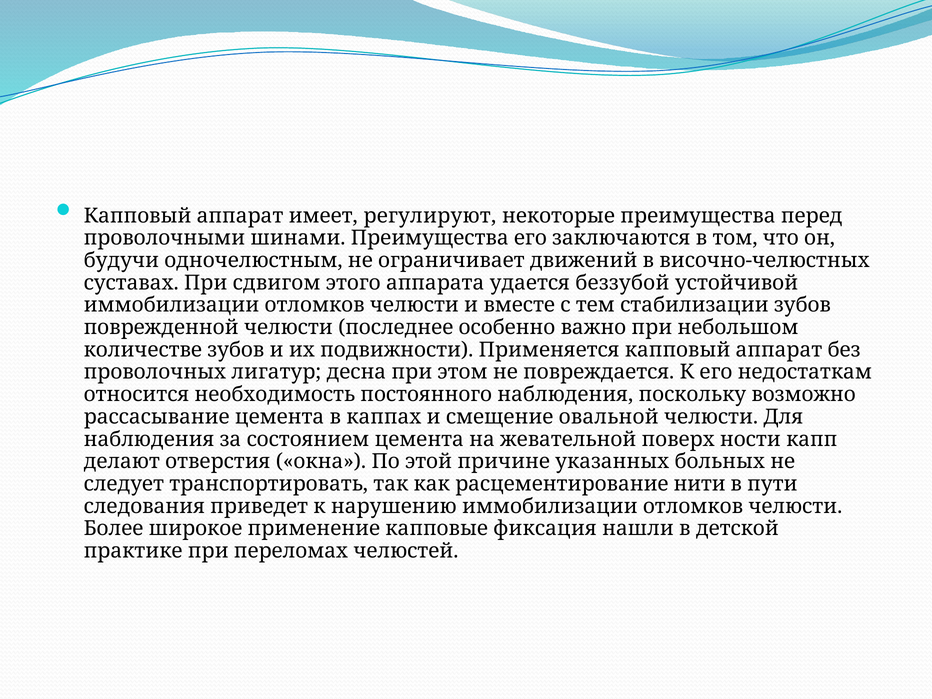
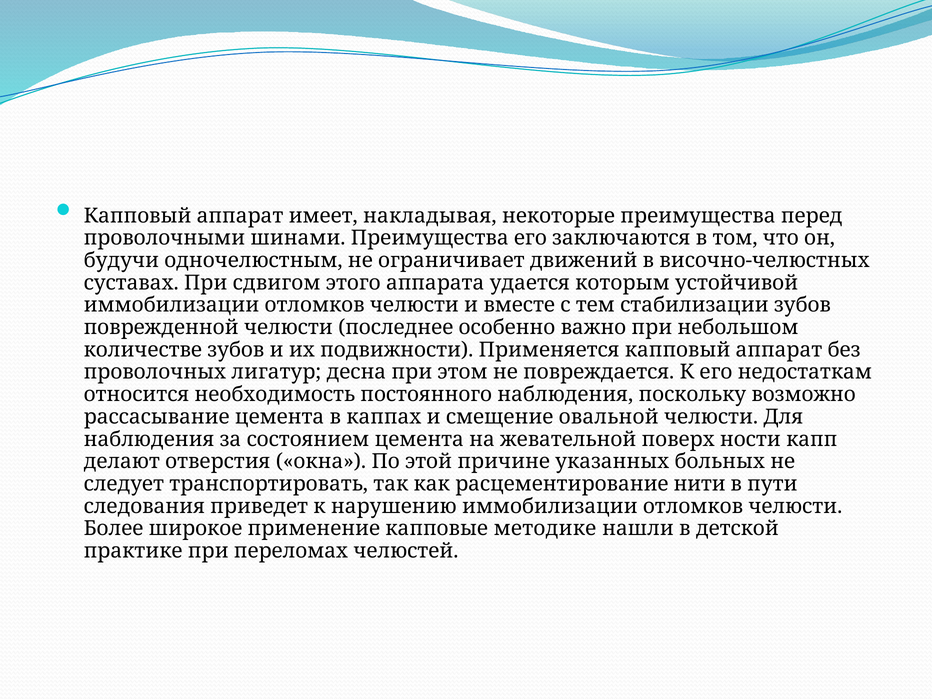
регулируют: регулируют -> накладывая
беззубой: беззубой -> которым
фиксация: фиксация -> методике
